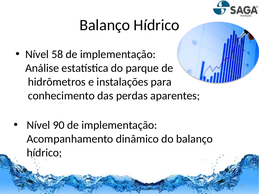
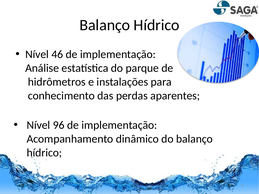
58: 58 -> 46
90: 90 -> 96
